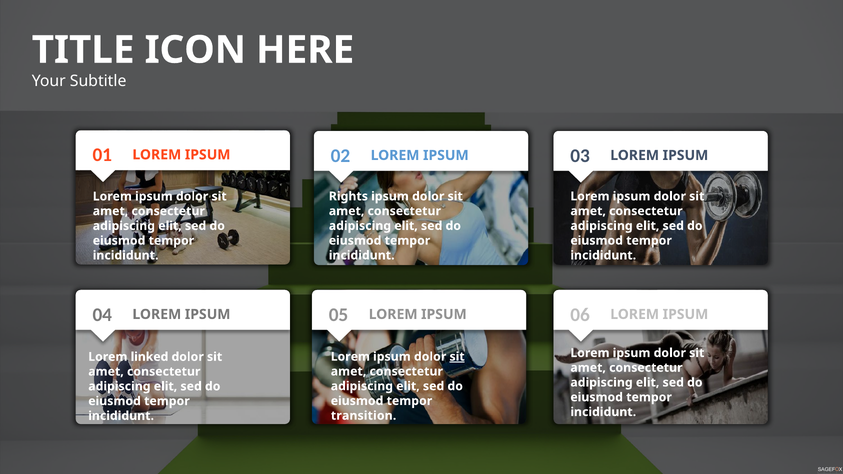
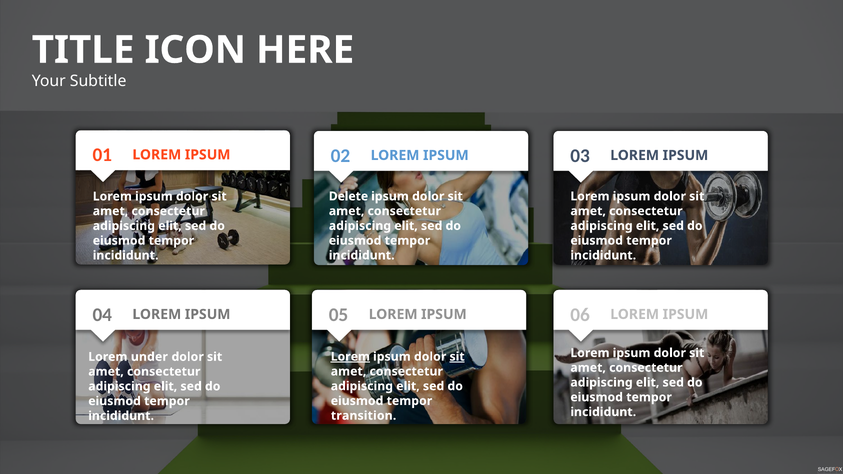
Rights: Rights -> Delete
Lorem at (350, 357) underline: none -> present
linked: linked -> under
